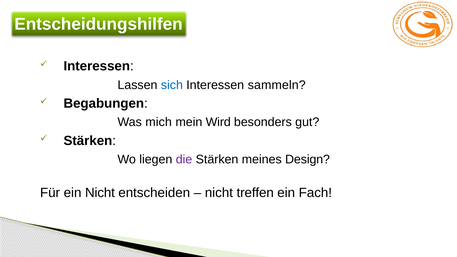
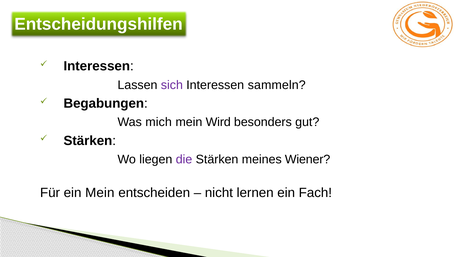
sich colour: blue -> purple
Design: Design -> Wiener
ein Nicht: Nicht -> Mein
treffen: treffen -> lernen
